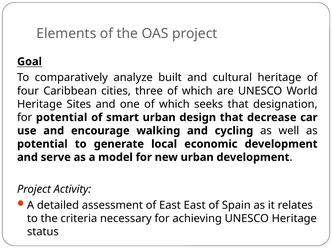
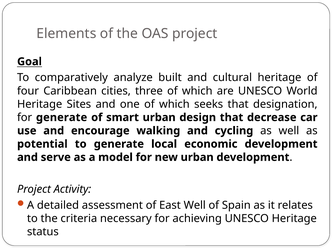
for potential: potential -> generate
East East: East -> Well
